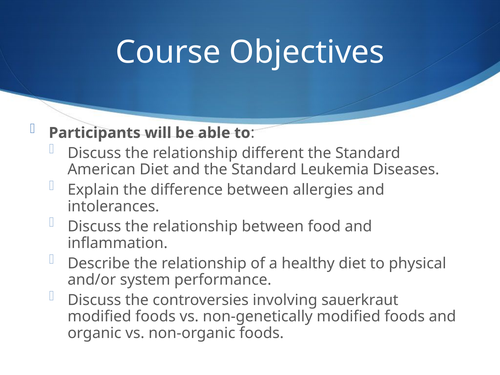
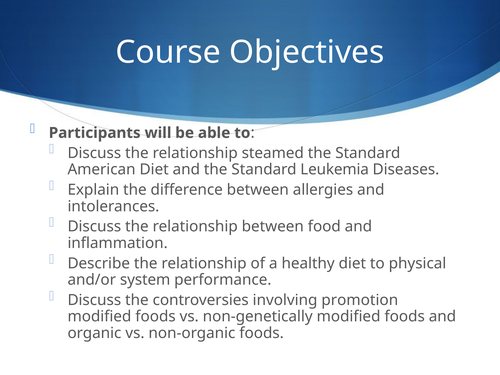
different: different -> steamed
sauerkraut: sauerkraut -> promotion
